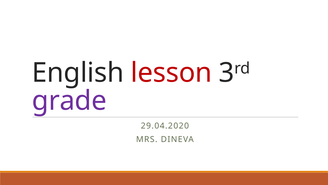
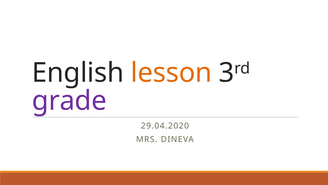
lesson colour: red -> orange
